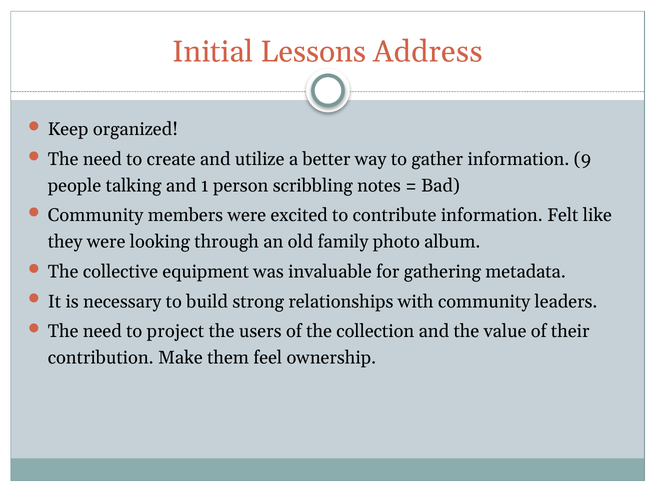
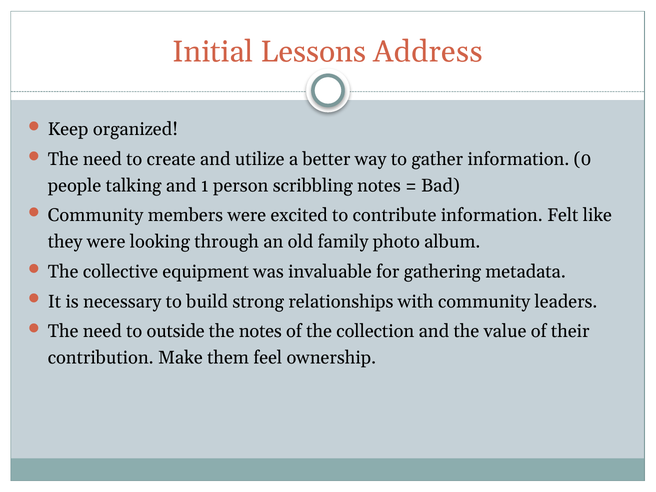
9: 9 -> 0
project: project -> outside
the users: users -> notes
